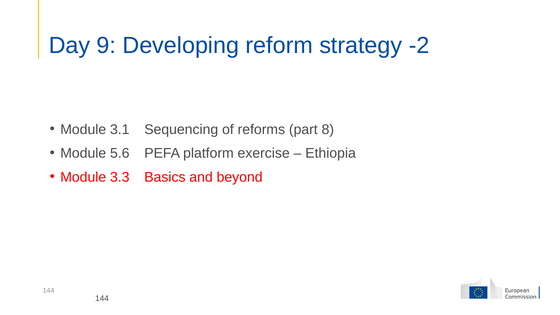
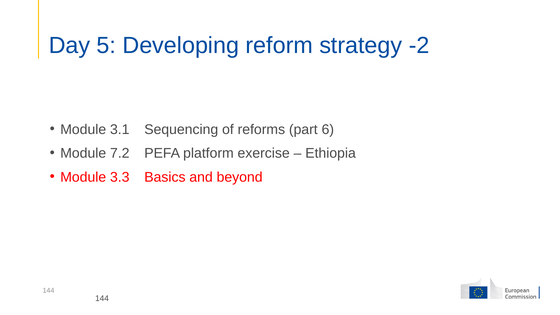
9: 9 -> 5
8: 8 -> 6
5.6: 5.6 -> 7.2
